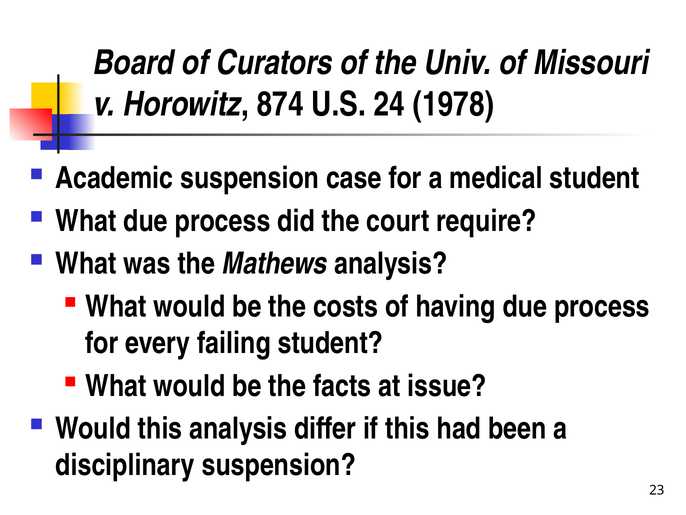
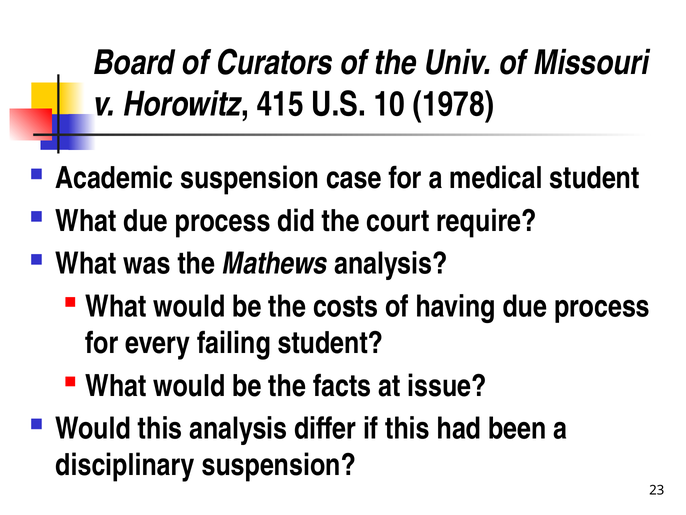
874: 874 -> 415
24: 24 -> 10
